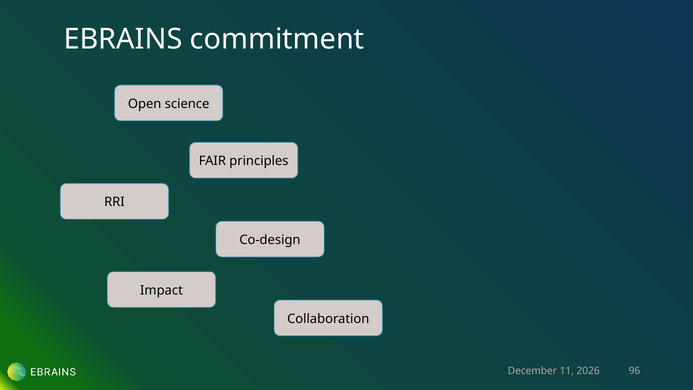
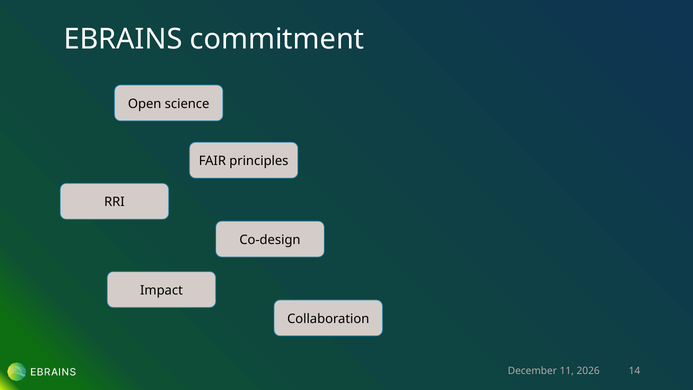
96: 96 -> 14
